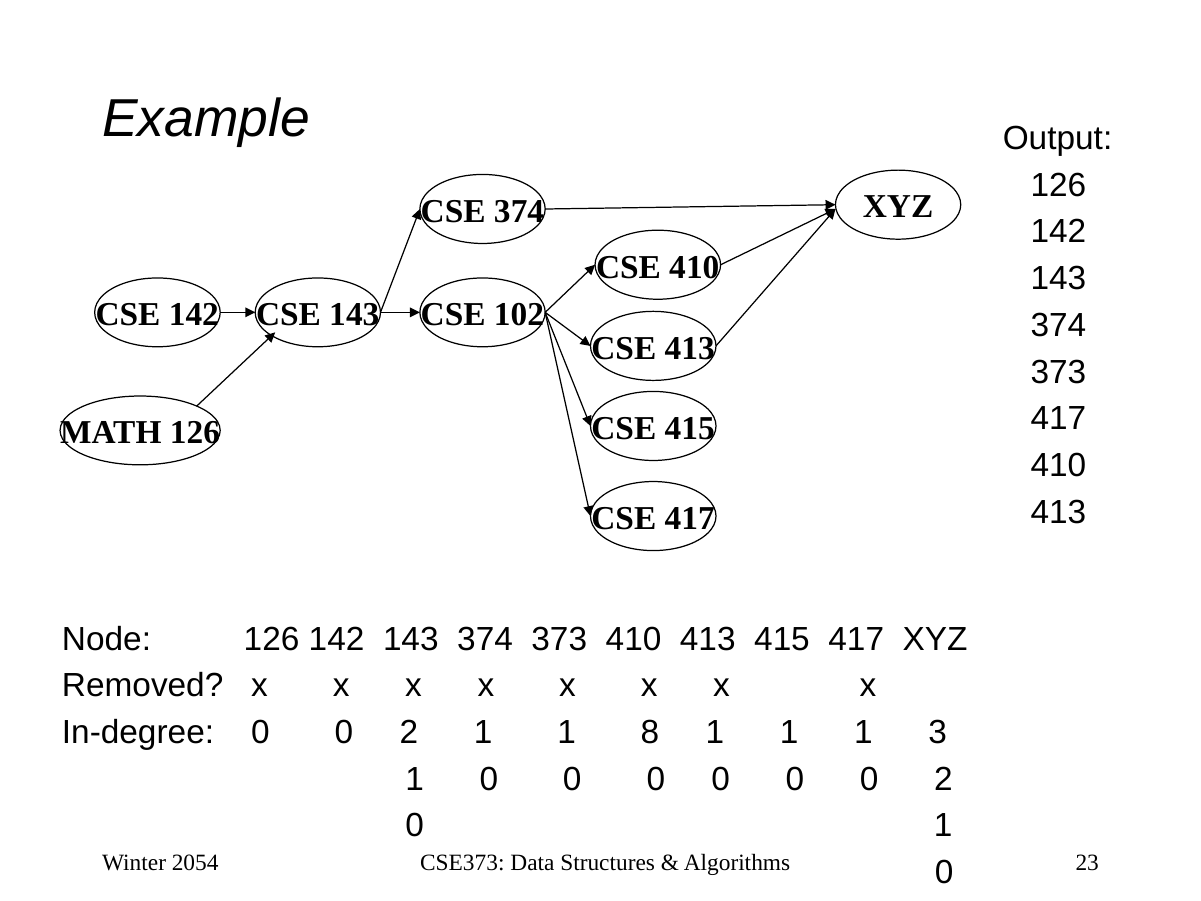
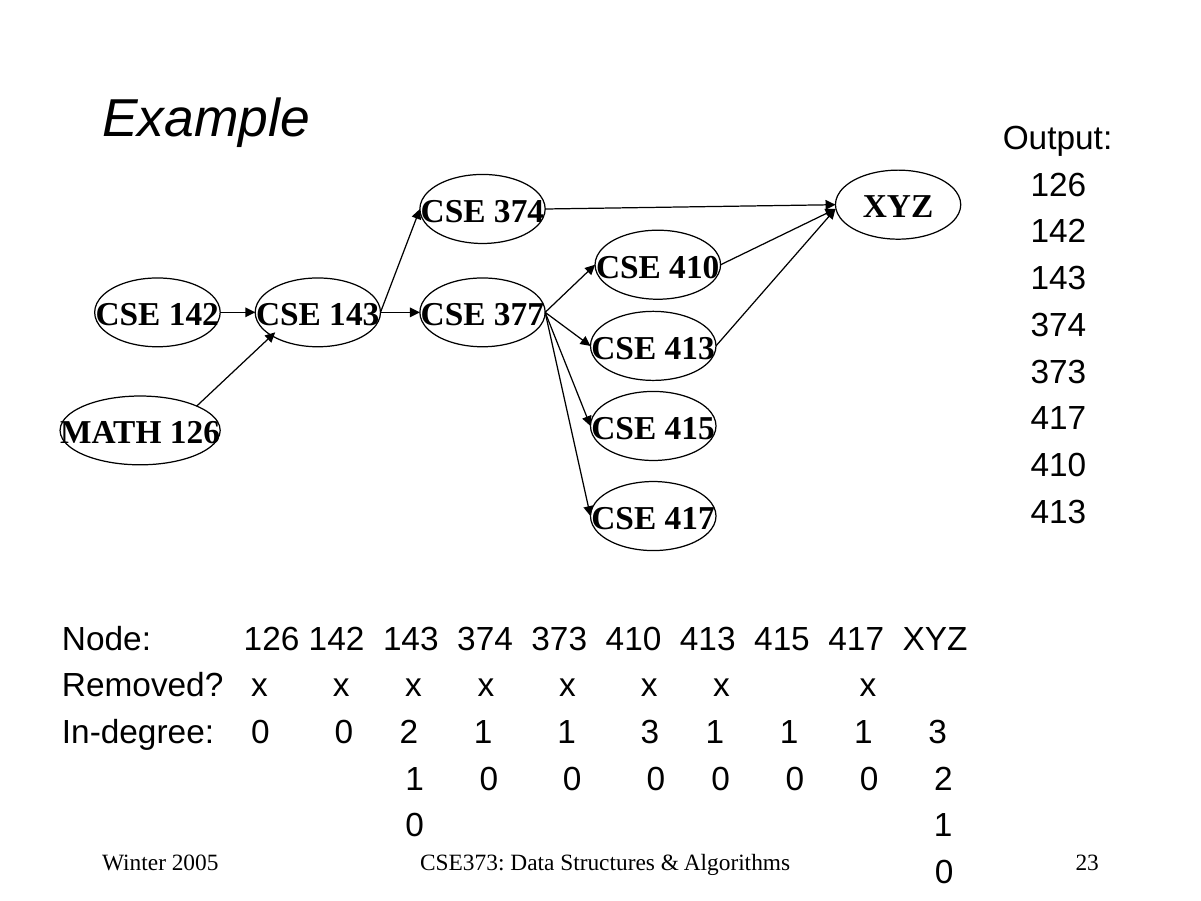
102: 102 -> 377
2 1 1 8: 8 -> 3
2054: 2054 -> 2005
